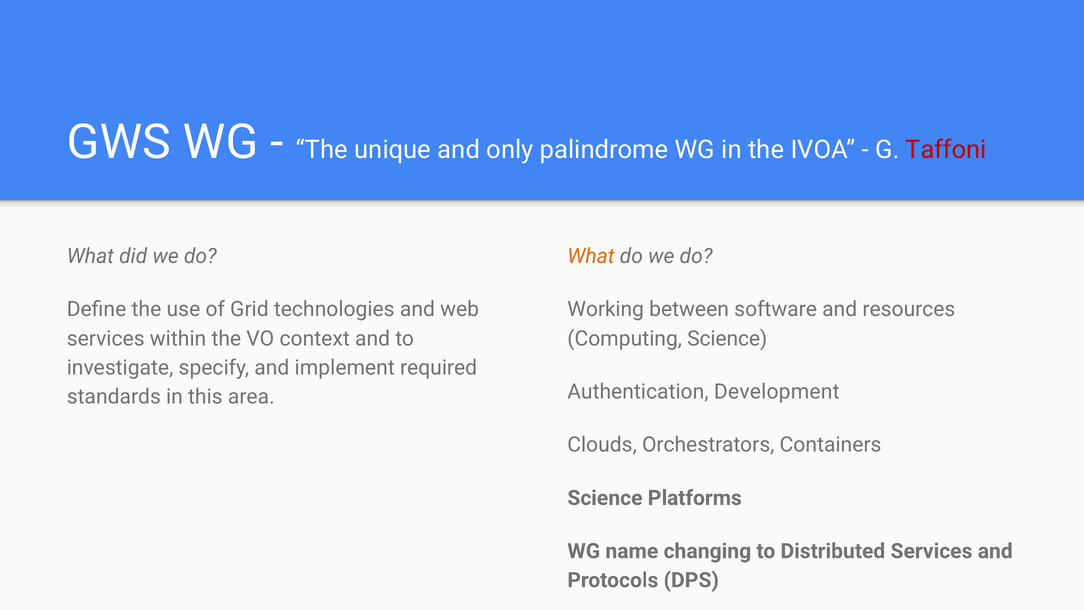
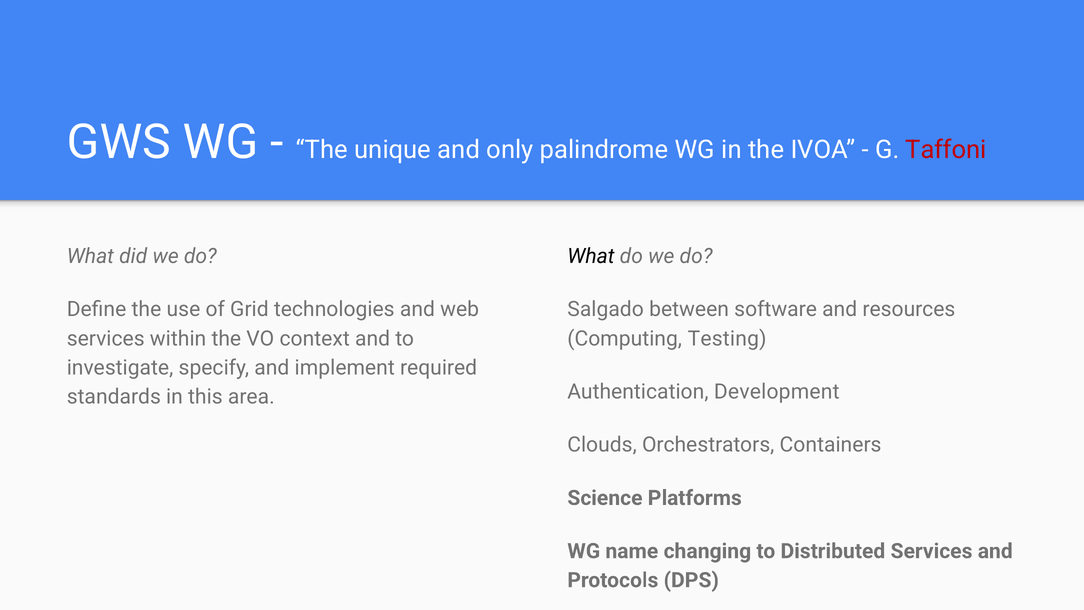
What at (591, 256) colour: orange -> black
Working: Working -> Salgado
Computing Science: Science -> Testing
